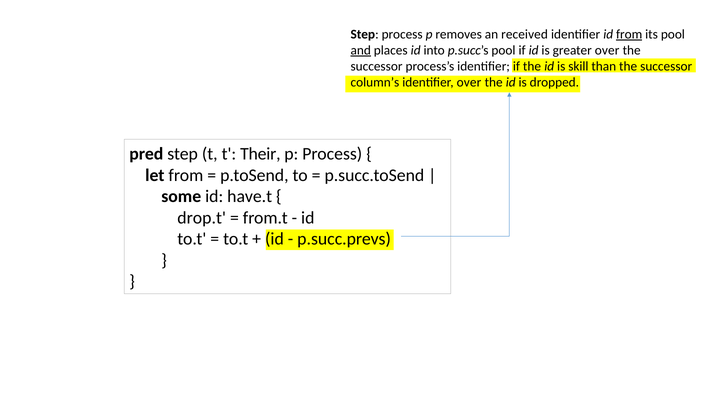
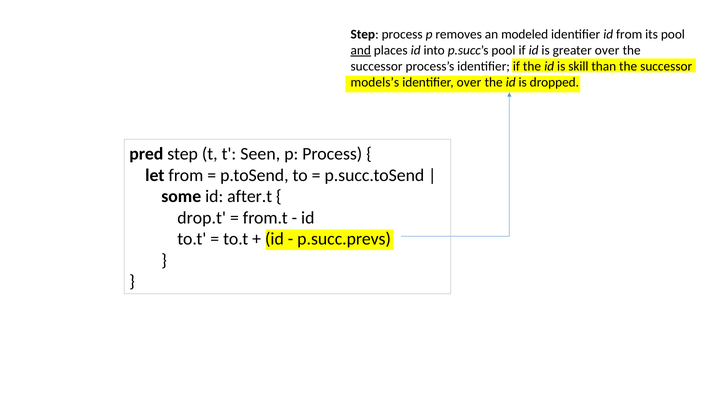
received: received -> modeled
from at (629, 34) underline: present -> none
column’s: column’s -> models’s
Their: Their -> Seen
have.t: have.t -> after.t
